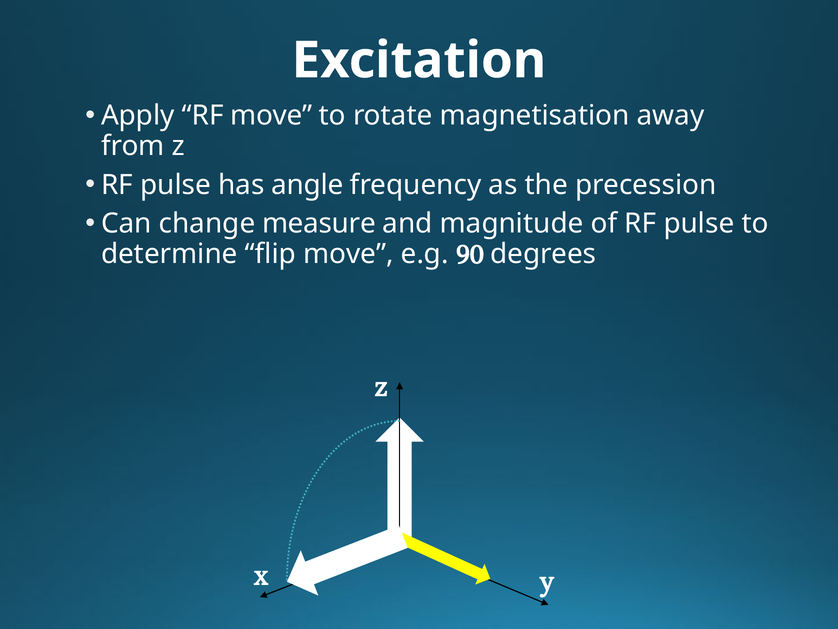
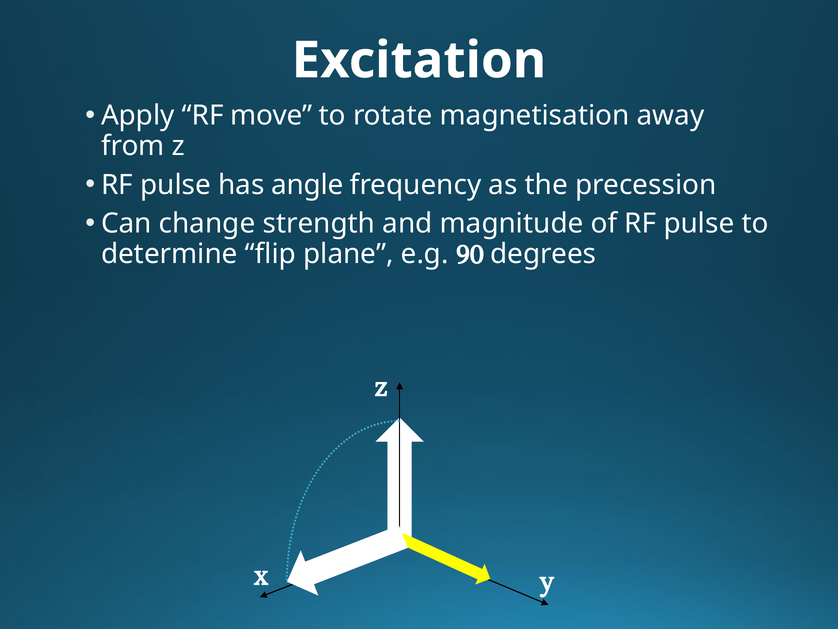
measure: measure -> strength
flip move: move -> plane
